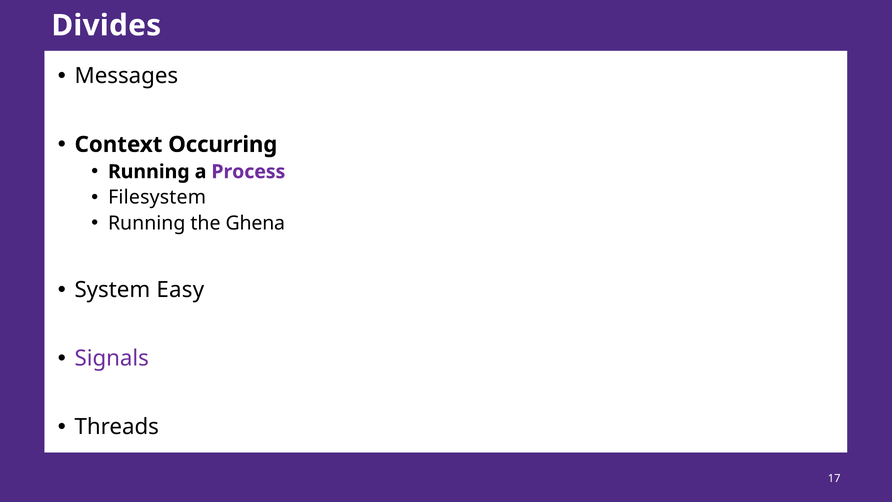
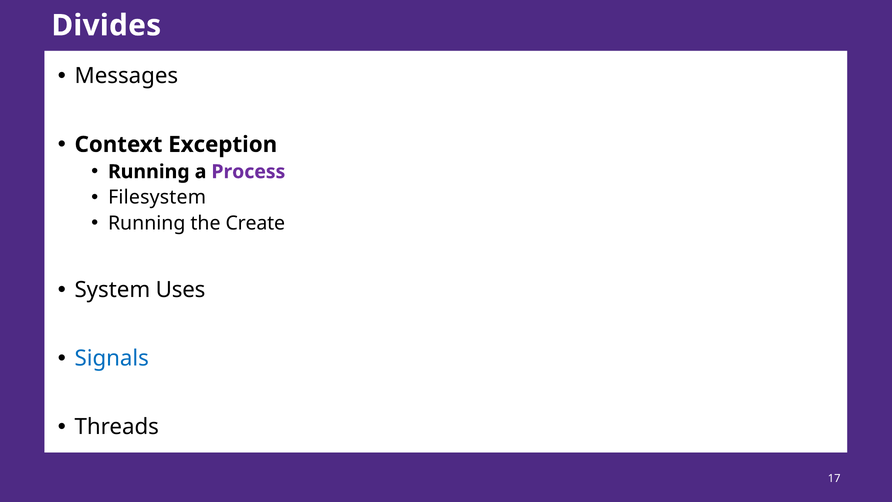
Occurring: Occurring -> Exception
Ghena: Ghena -> Create
Easy: Easy -> Uses
Signals colour: purple -> blue
